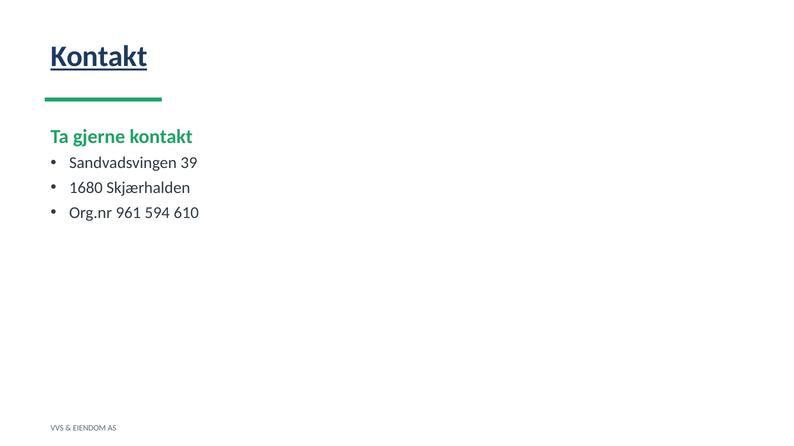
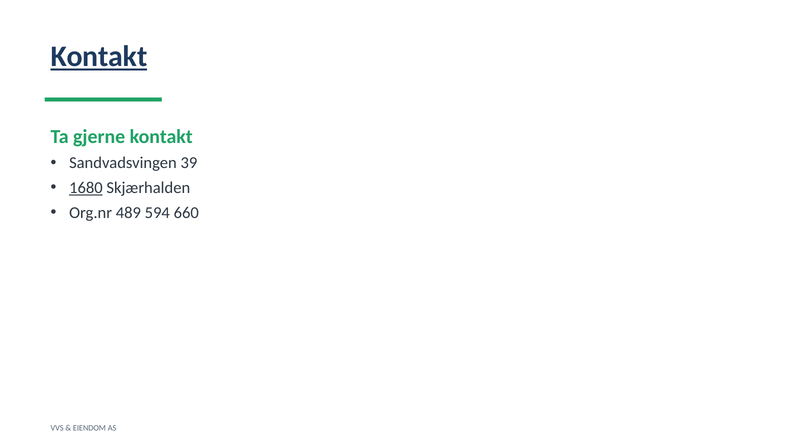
1680 underline: none -> present
961: 961 -> 489
610: 610 -> 660
